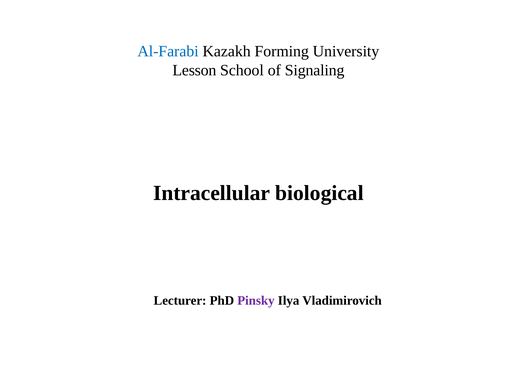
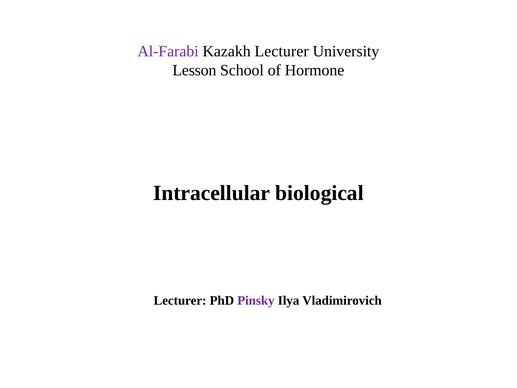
Al-Farabi colour: blue -> purple
Kazakh Forming: Forming -> Lecturer
Signaling: Signaling -> Hormone
